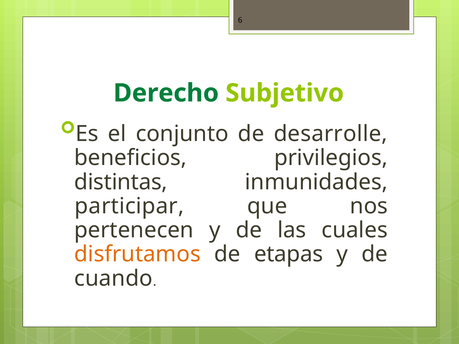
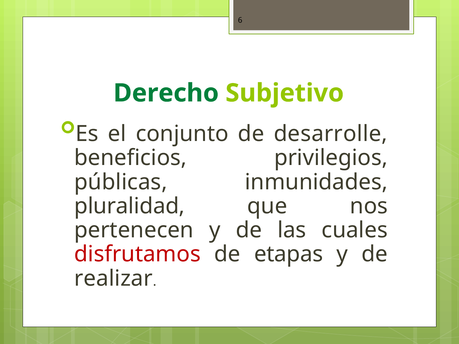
distintas: distintas -> públicas
participar: participar -> pluralidad
disfrutamos colour: orange -> red
cuando: cuando -> realizar
